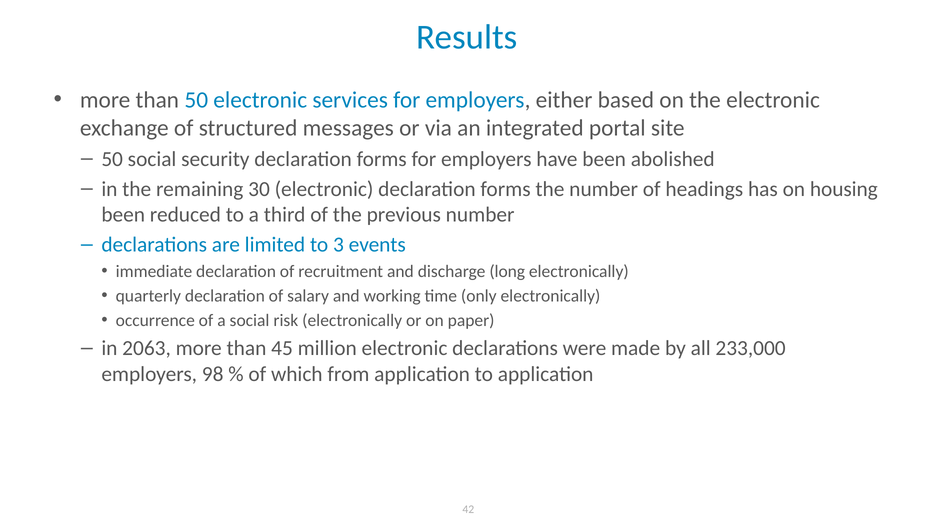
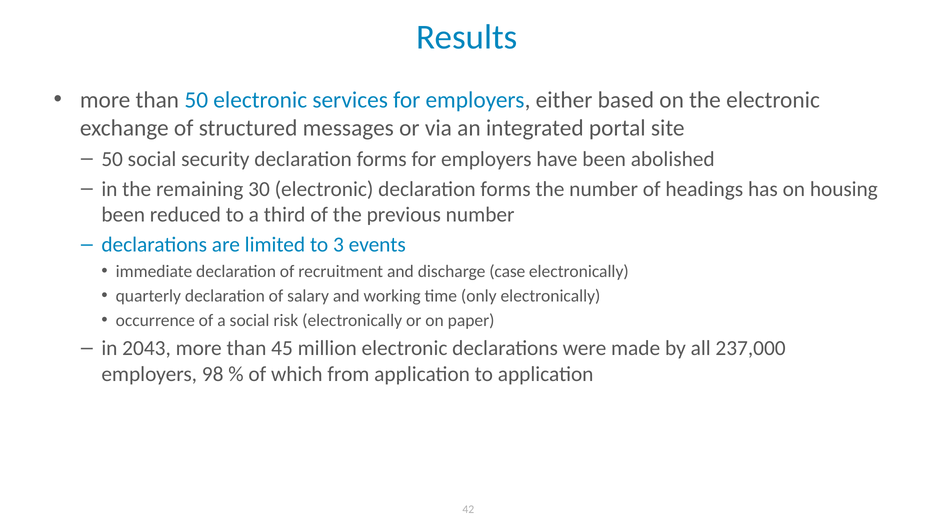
long: long -> case
2063: 2063 -> 2043
233,000: 233,000 -> 237,000
